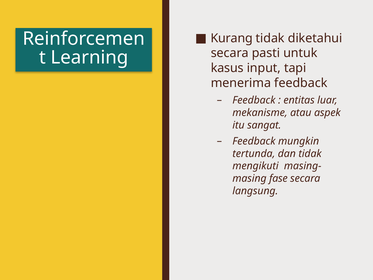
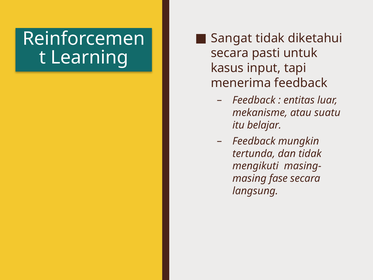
Kurang: Kurang -> Sangat
aspek: aspek -> suatu
sangat: sangat -> belajar
